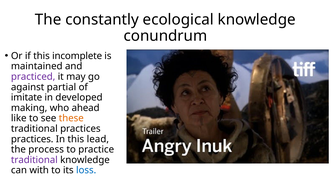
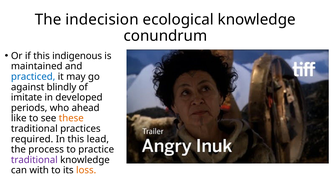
constantly: constantly -> indecision
incomplete: incomplete -> indigenous
practiced colour: purple -> blue
partial: partial -> blindly
making: making -> periods
practices at (32, 139): practices -> required
loss colour: blue -> orange
